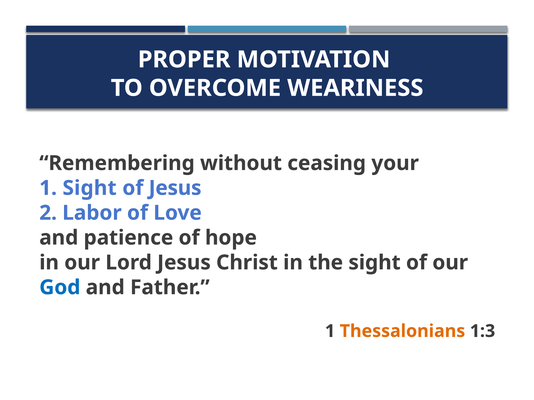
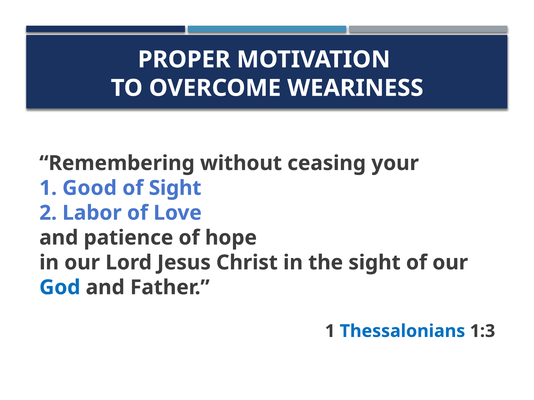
1 Sight: Sight -> Good
of Jesus: Jesus -> Sight
Thessalonians colour: orange -> blue
